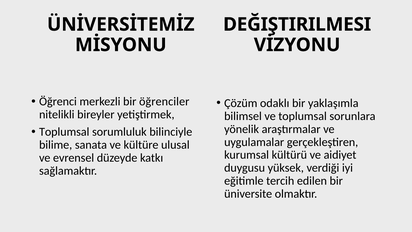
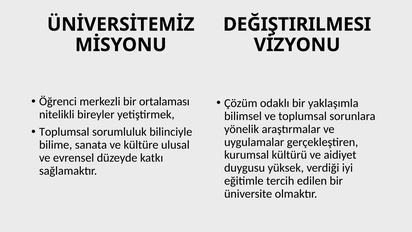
öğrenciler: öğrenciler -> ortalaması
